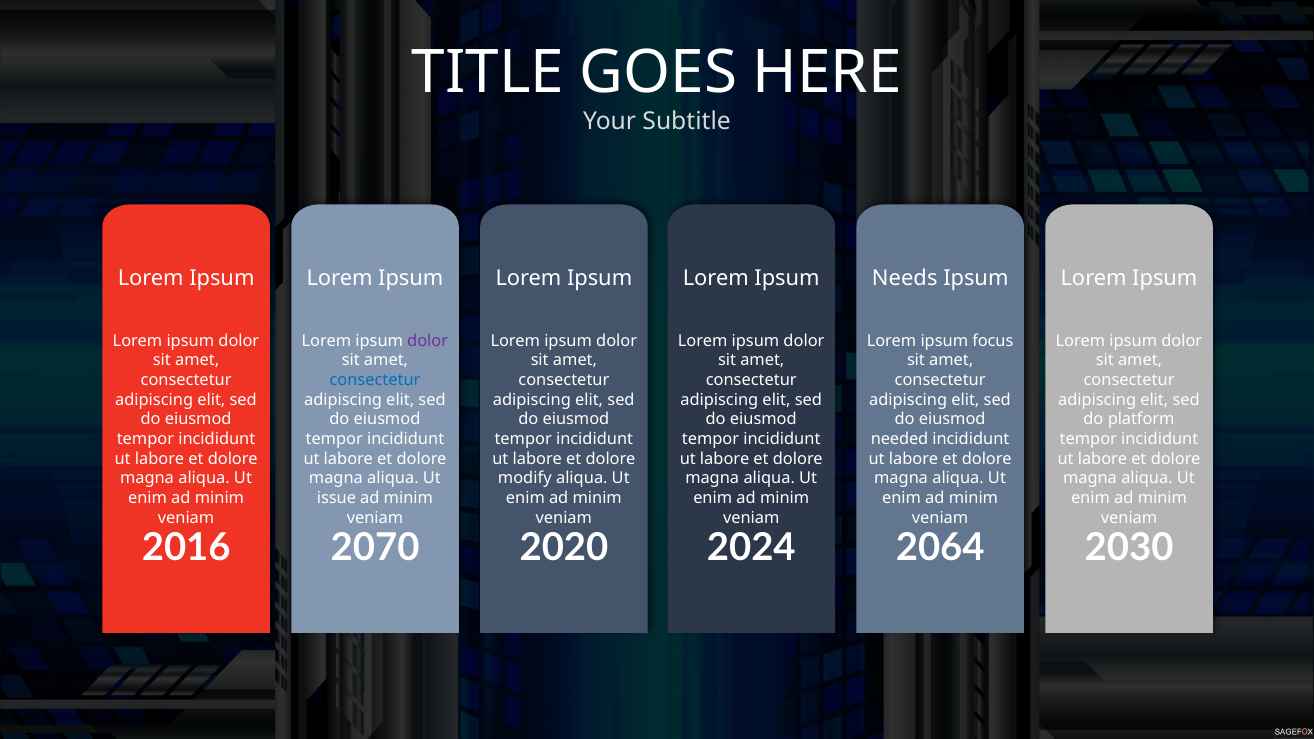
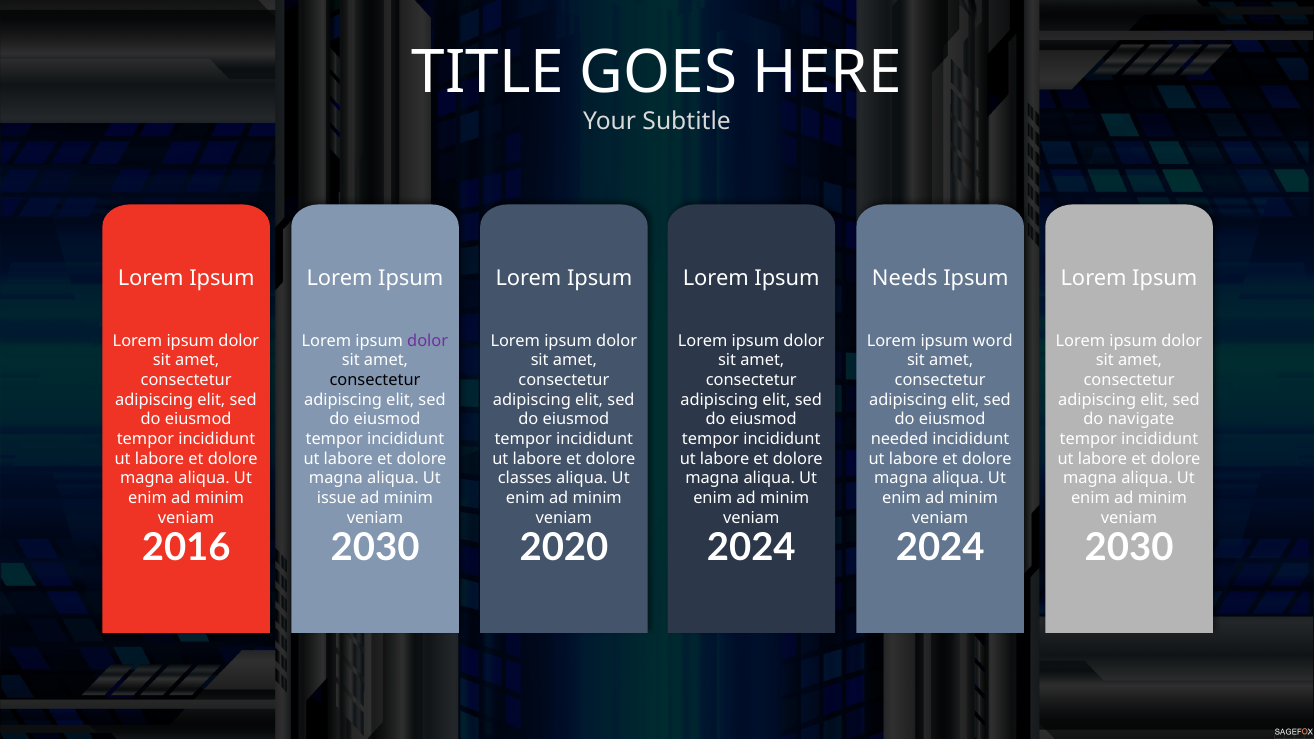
focus: focus -> word
consectetur at (375, 380) colour: blue -> black
platform: platform -> navigate
modify: modify -> classes
2070 at (375, 548): 2070 -> 2030
2064 at (940, 548): 2064 -> 2024
